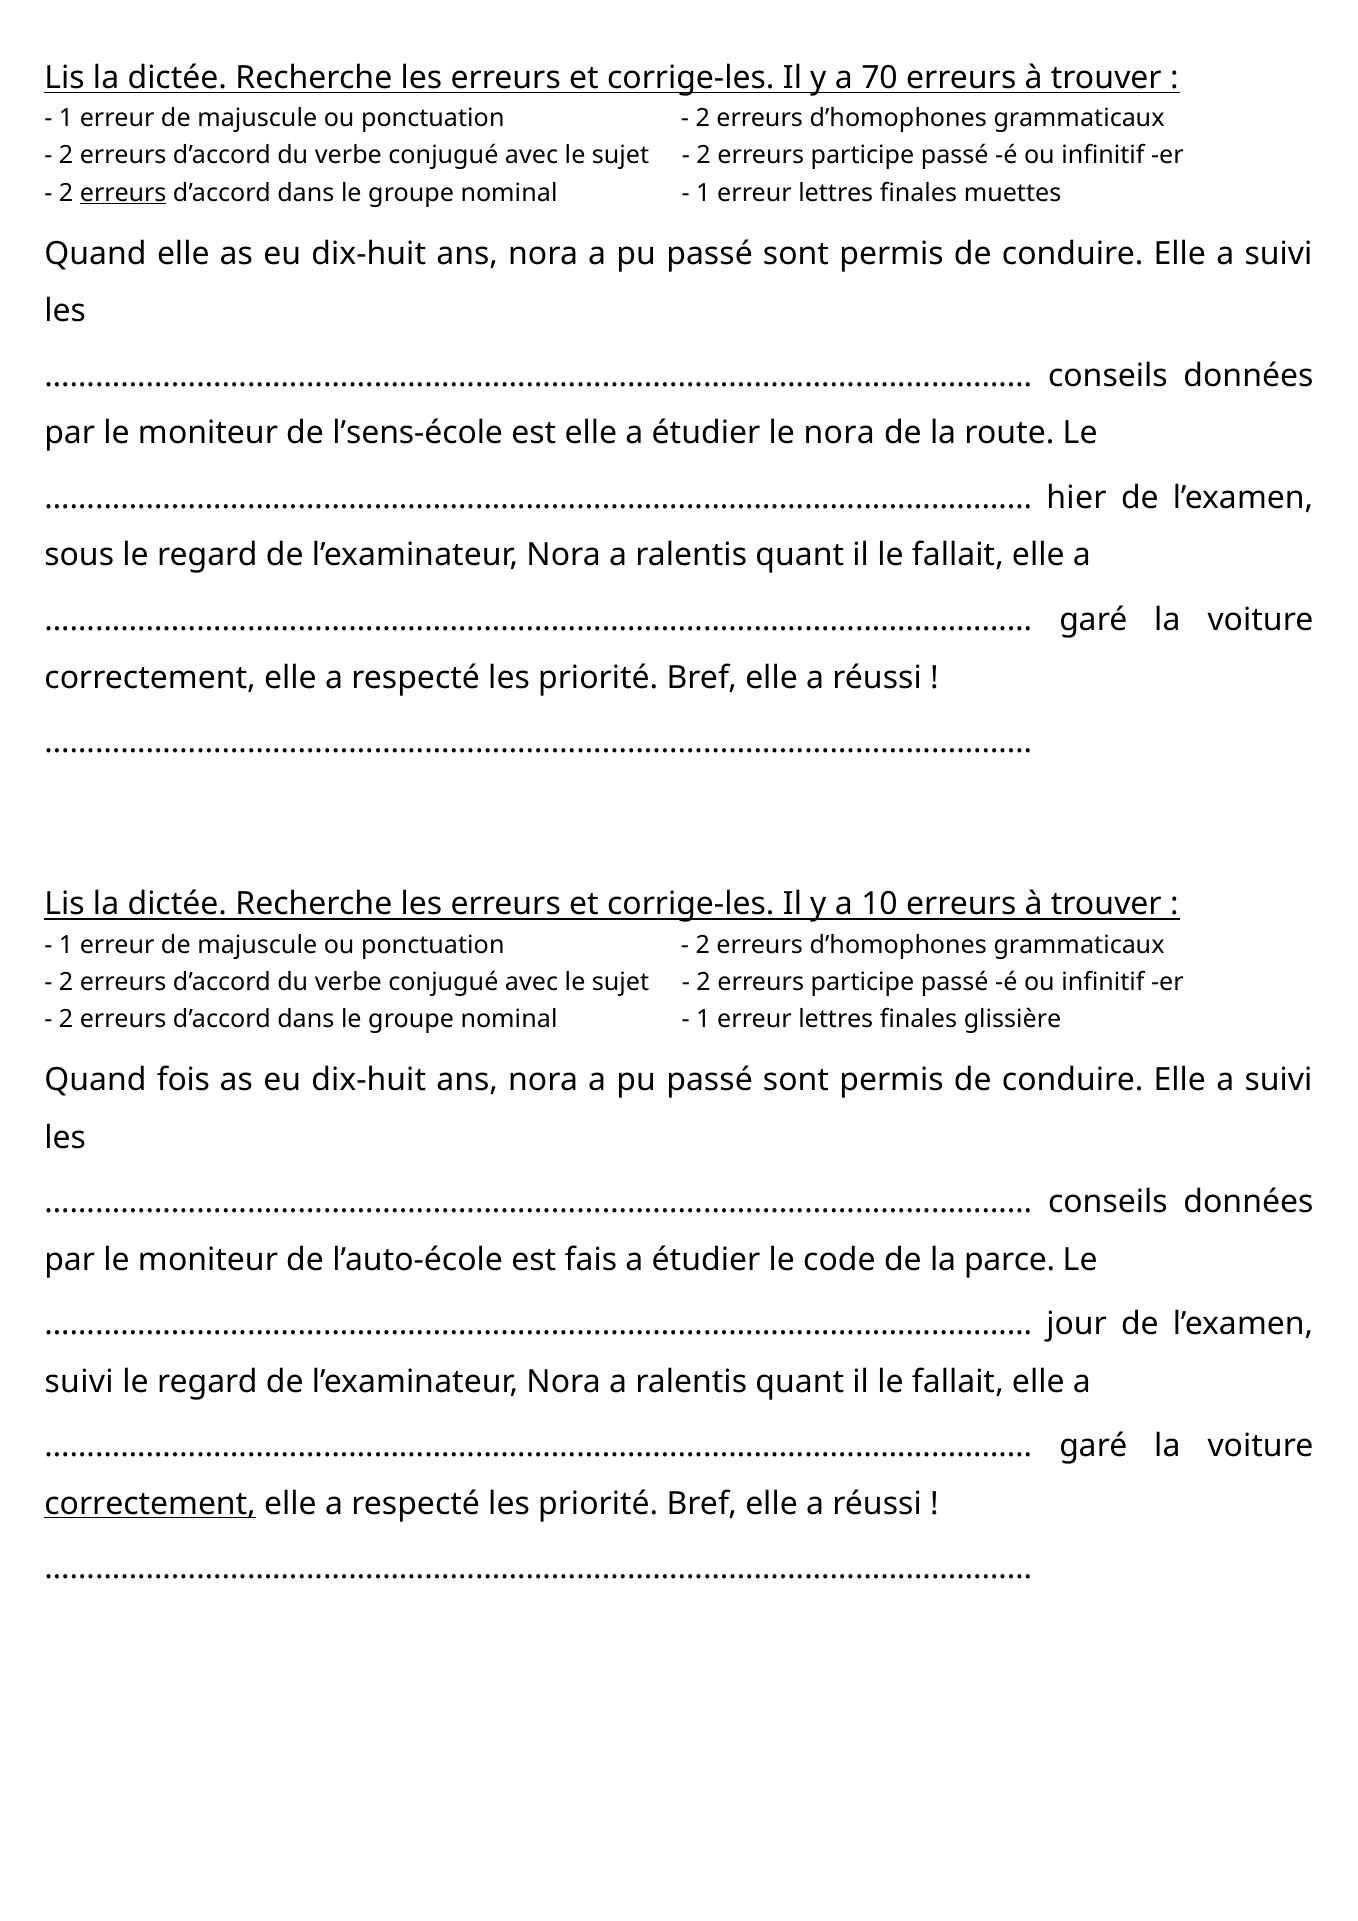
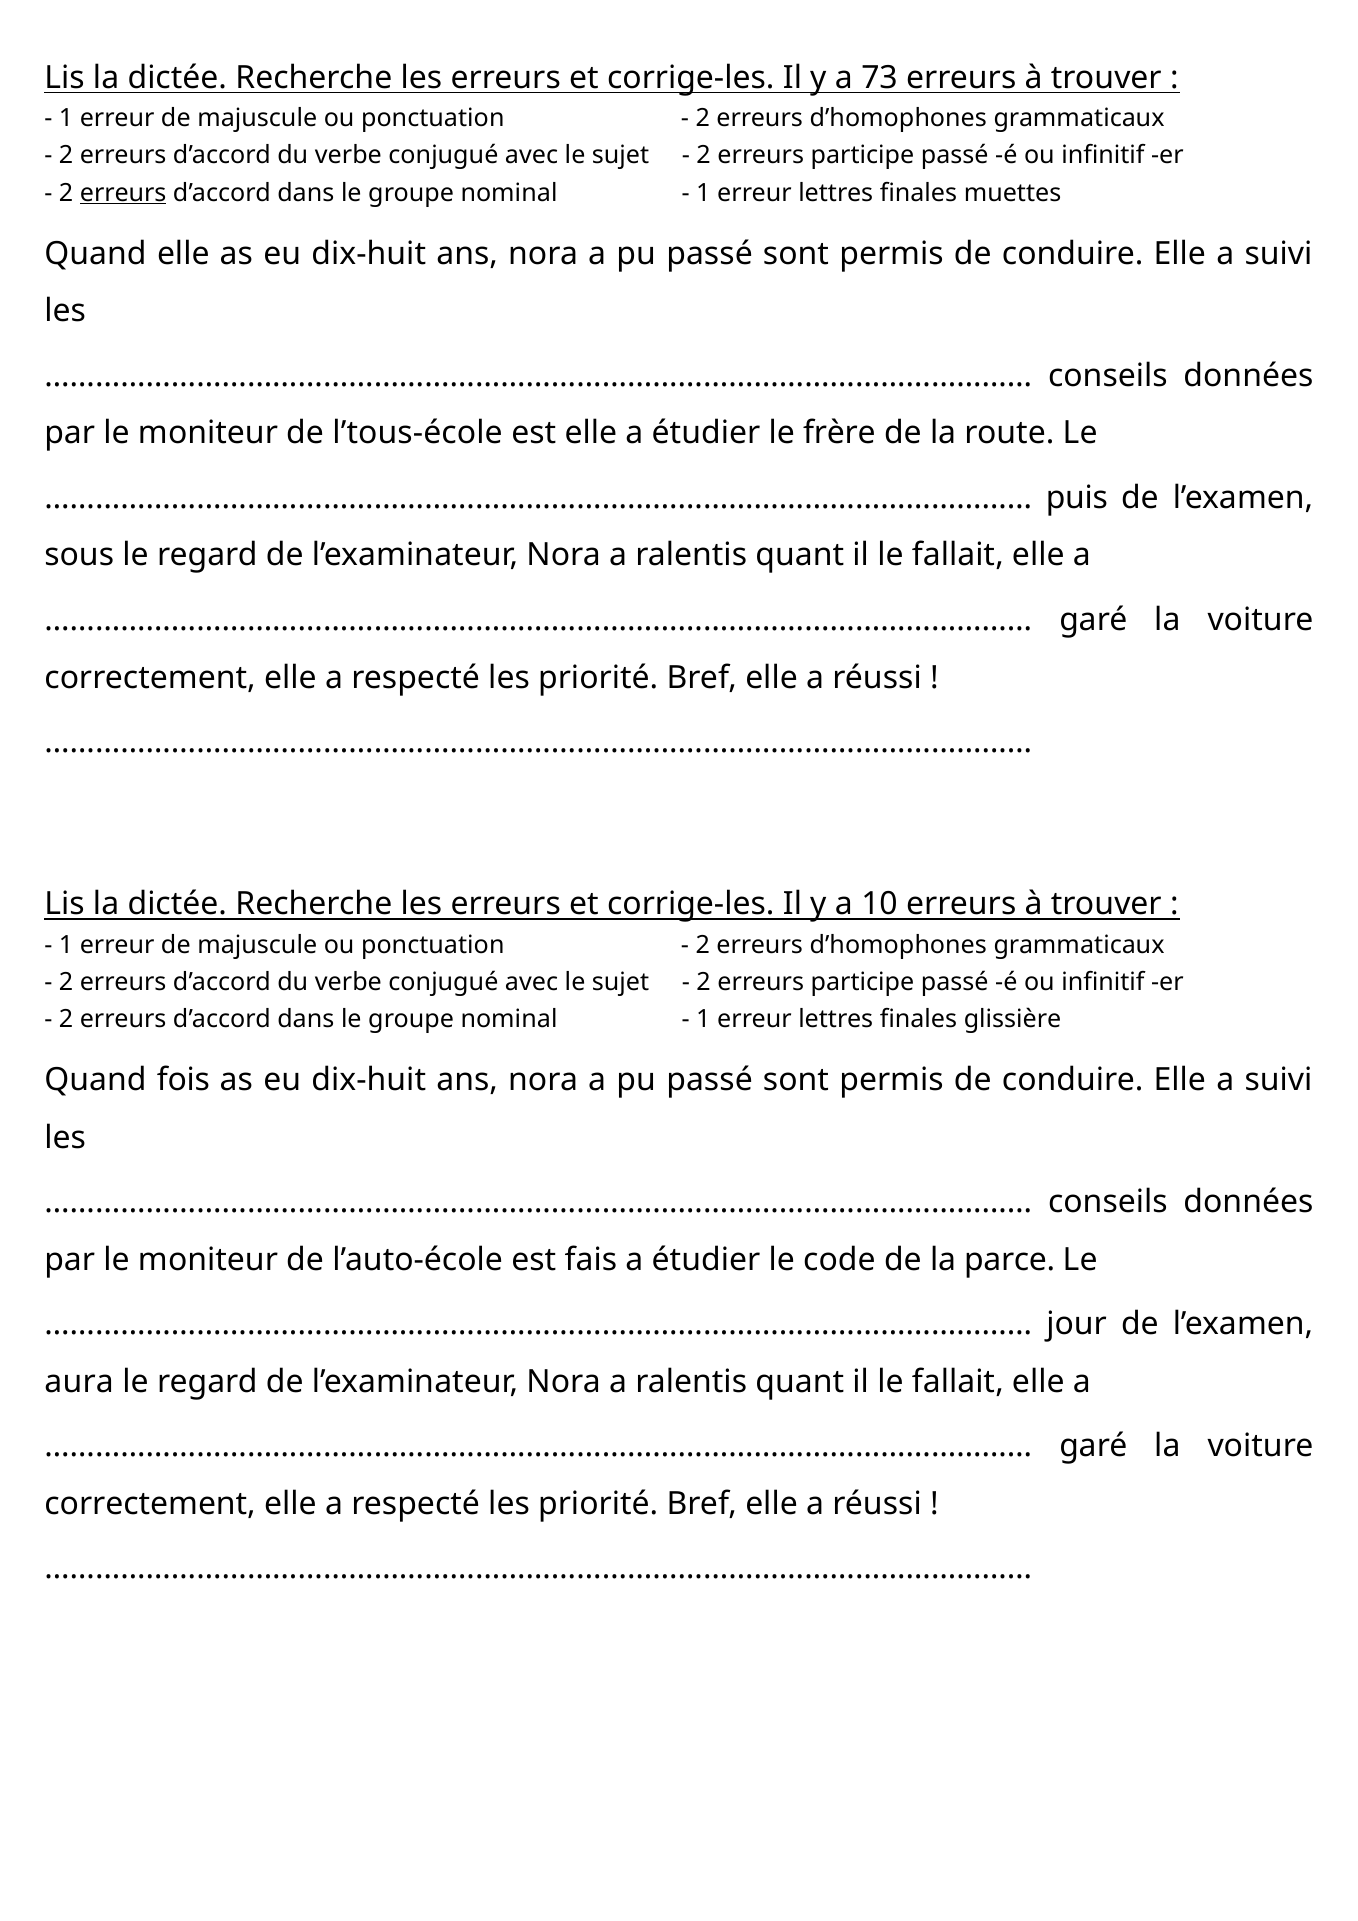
70: 70 -> 73
l’sens-école: l’sens-école -> l’tous-école
le nora: nora -> frère
hier: hier -> puis
suivi at (79, 1381): suivi -> aura
correctement at (150, 1504) underline: present -> none
